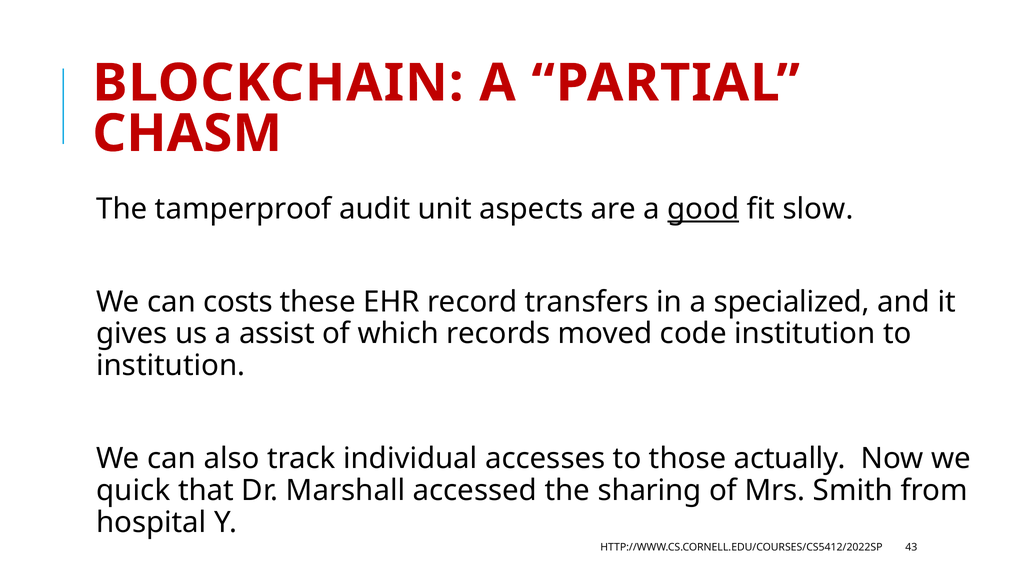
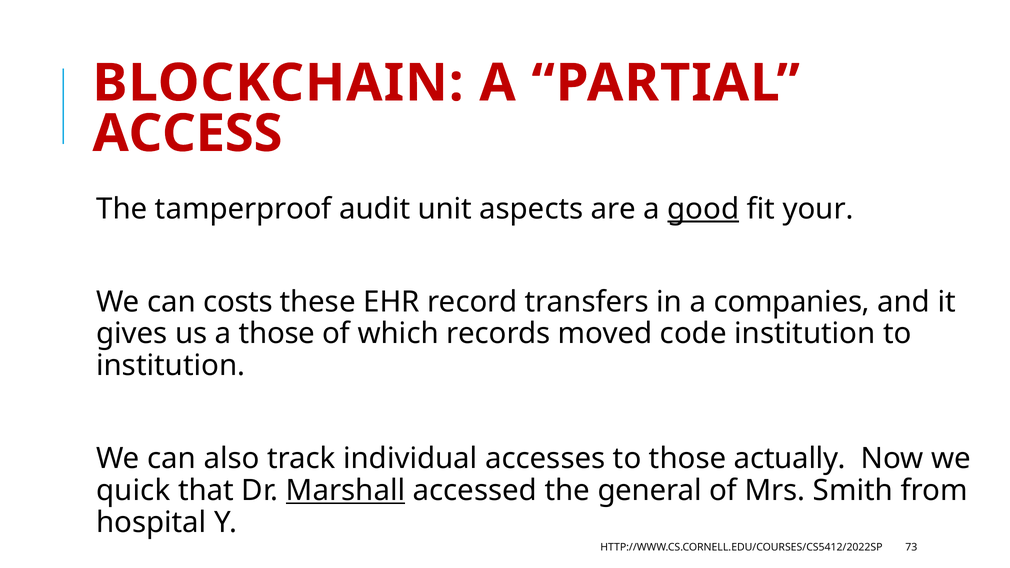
CHASM: CHASM -> ACCESS
slow: slow -> your
specialized: specialized -> companies
a assist: assist -> those
Marshall underline: none -> present
sharing: sharing -> general
43: 43 -> 73
